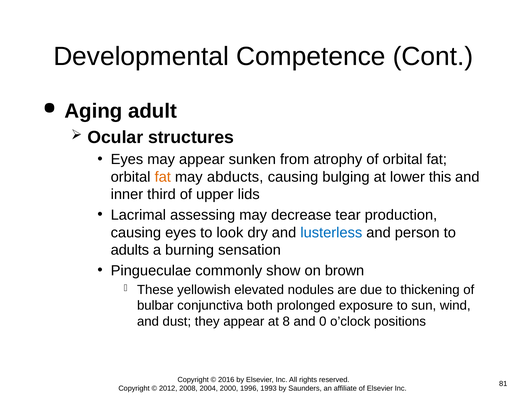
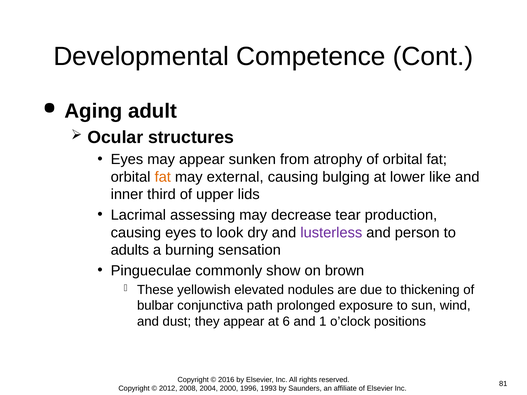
abducts: abducts -> external
this: this -> like
lusterless colour: blue -> purple
both: both -> path
8: 8 -> 6
0: 0 -> 1
